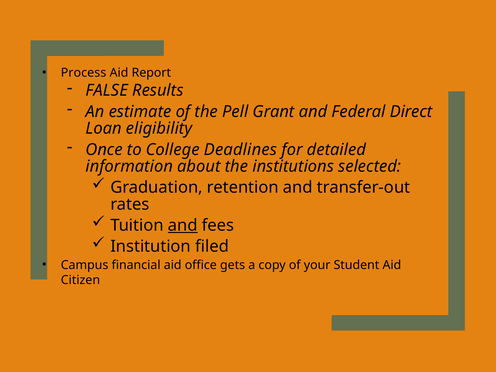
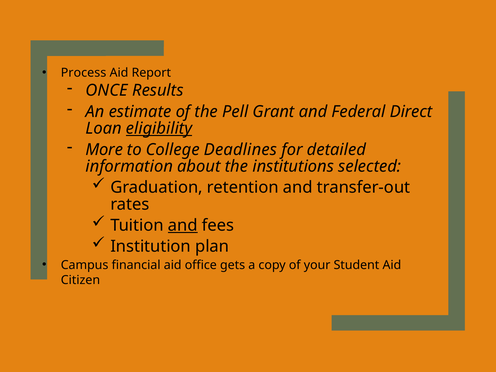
FALSE: FALSE -> ONCE
eligibility underline: none -> present
Once: Once -> More
filed: filed -> plan
